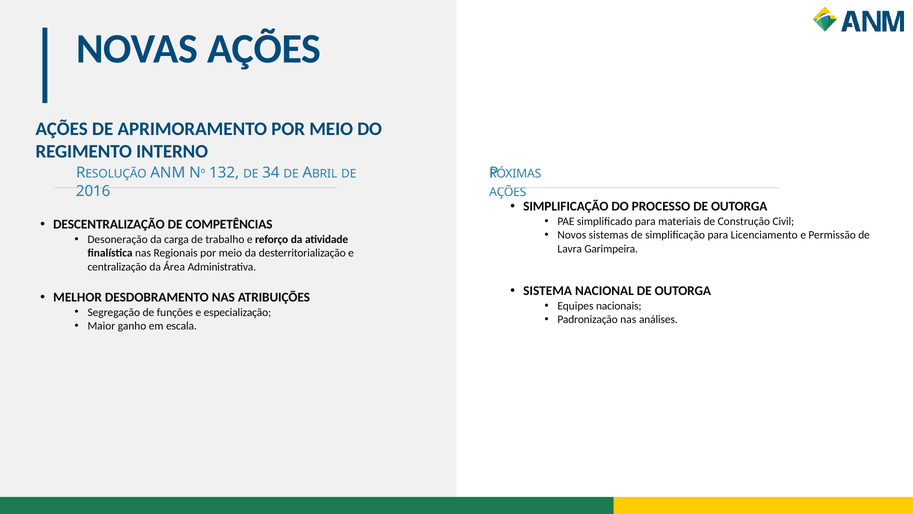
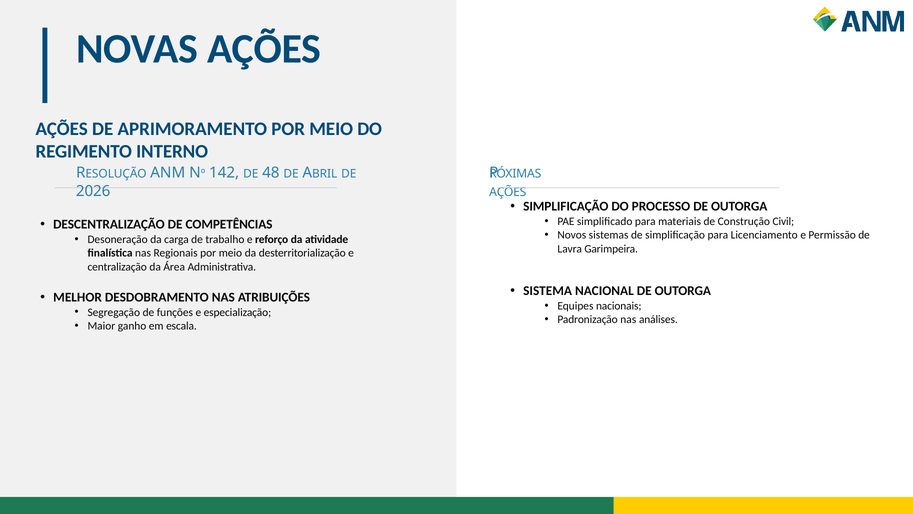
132: 132 -> 142
34: 34 -> 48
2016: 2016 -> 2026
